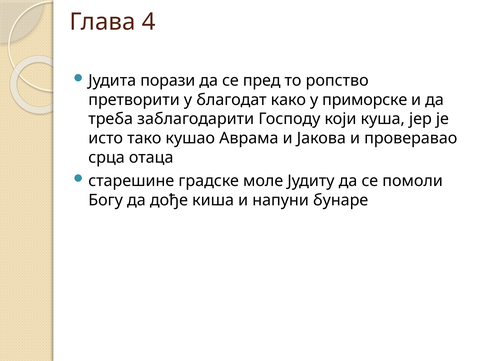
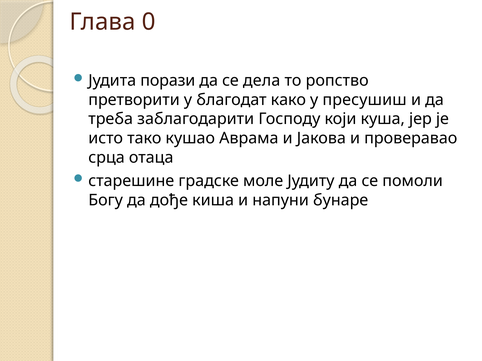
4: 4 -> 0
пред: пред -> дела
приморске: приморске -> пресушиш
